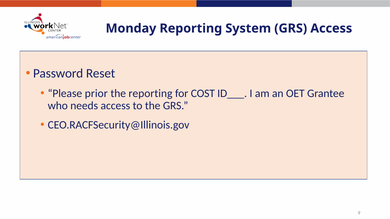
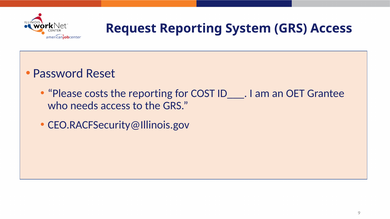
Monday: Monday -> Request
prior: prior -> costs
